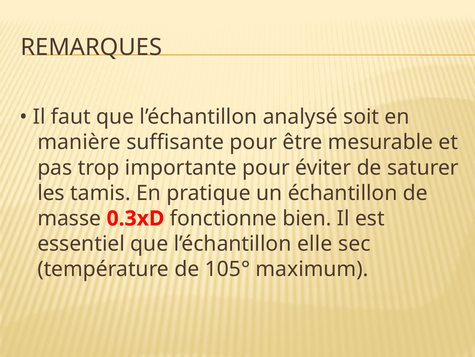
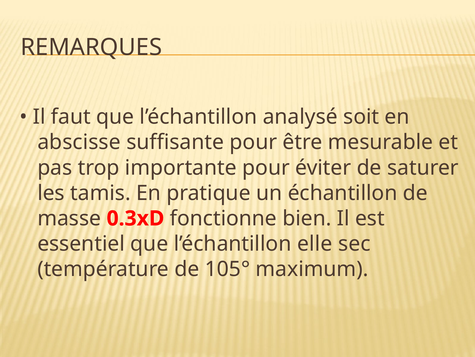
manière: manière -> abscisse
